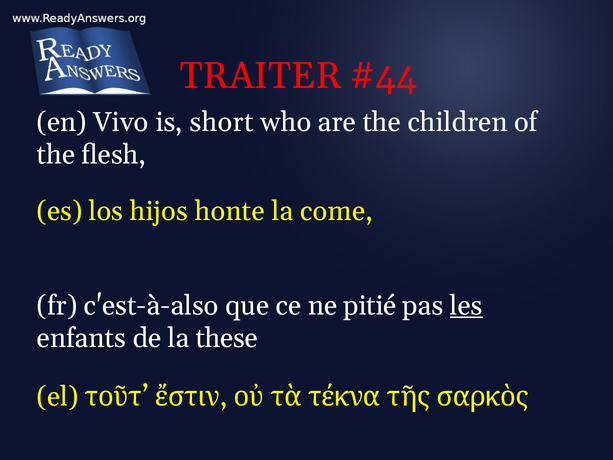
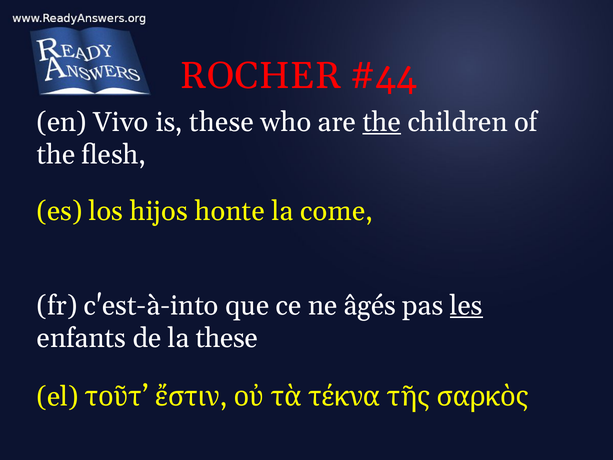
TRAITER: TRAITER -> ROCHER
is short: short -> these
the at (382, 122) underline: none -> present
c'est-à-also: c'est-à-also -> c'est-à-into
pitié: pitié -> âgés
